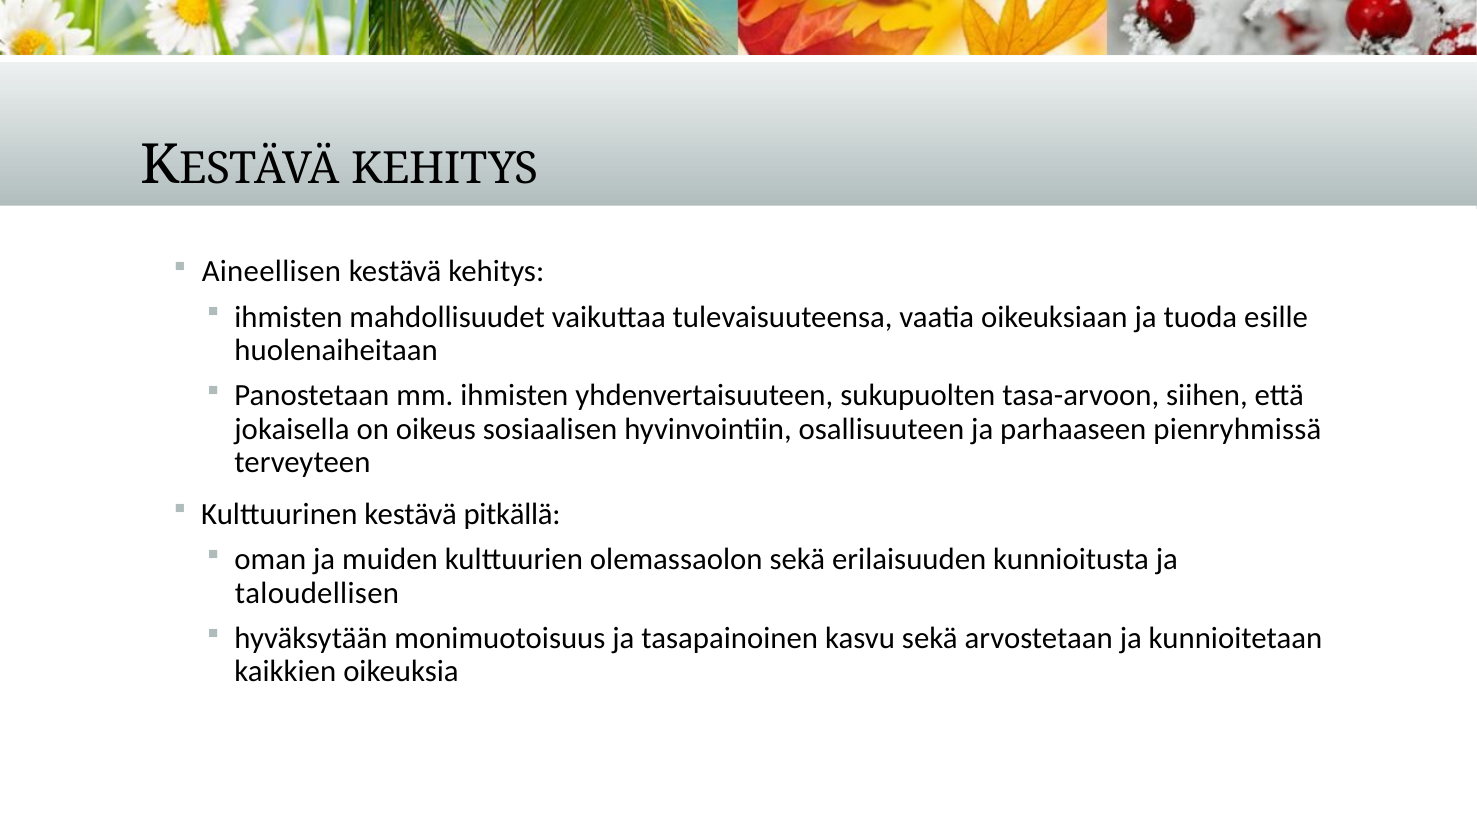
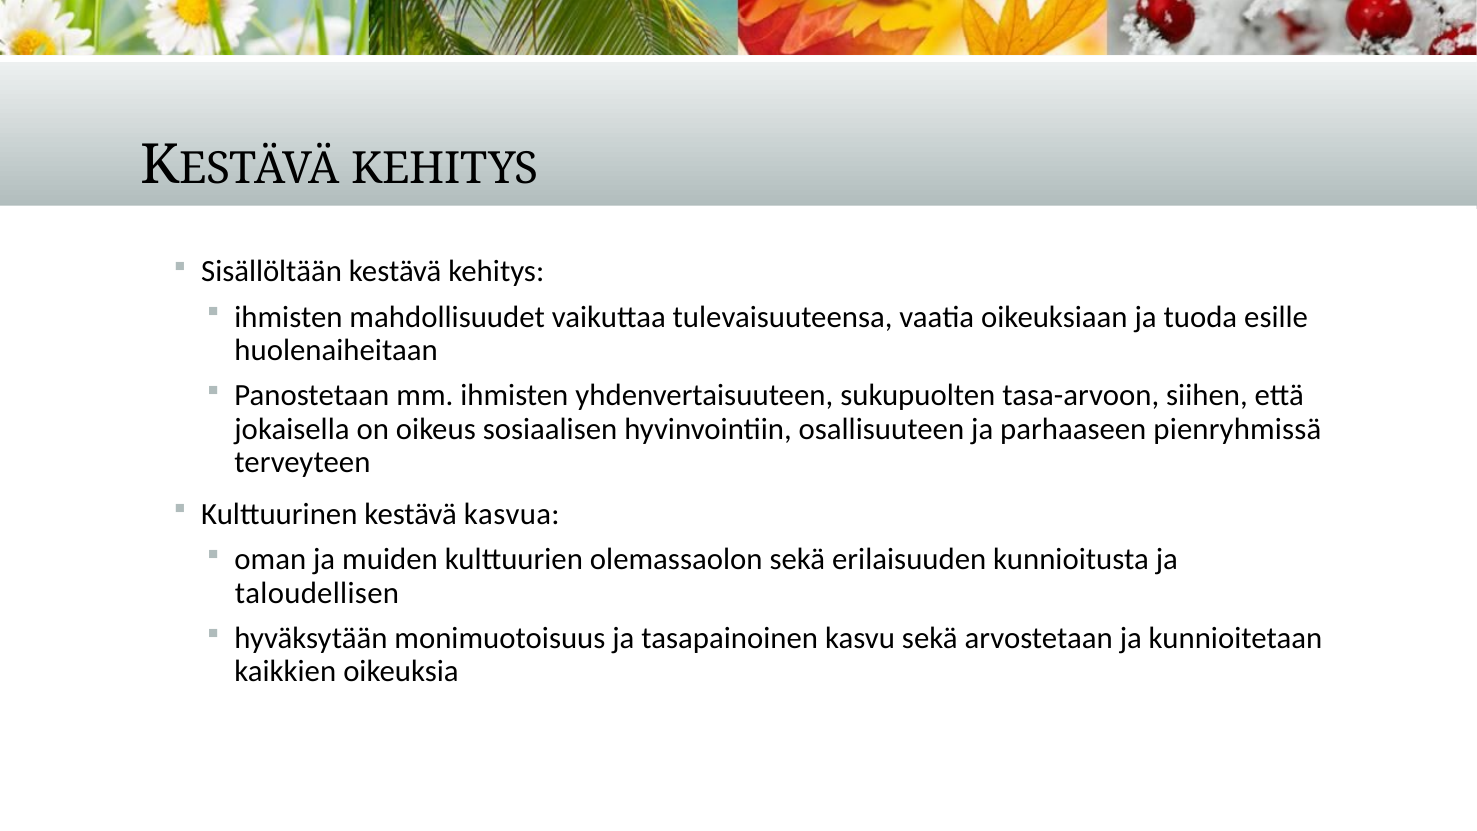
Aineellisen: Aineellisen -> Sisällöltään
pitkällä: pitkällä -> kasvua
